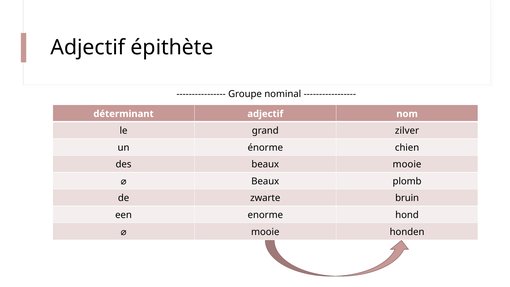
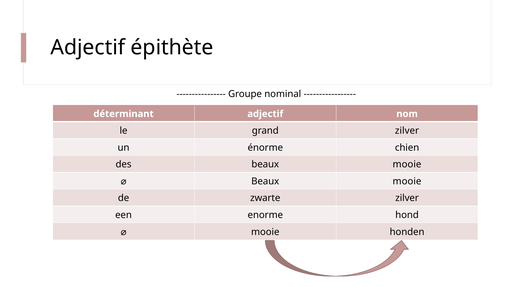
plomb at (407, 181): plomb -> mooie
zwarte bruin: bruin -> zilver
